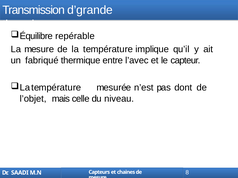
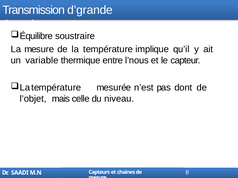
repérable: repérable -> soustraire
fabriqué: fabriqué -> variable
l’avec: l’avec -> l’nous
